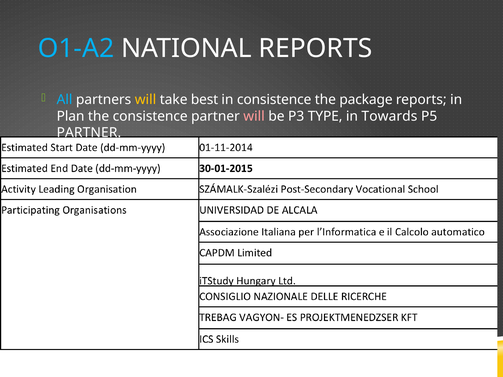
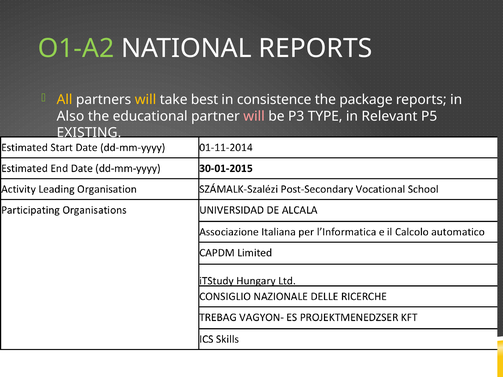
O1-A2 colour: light blue -> light green
All colour: light blue -> yellow
Plan: Plan -> Also
the consistence: consistence -> educational
Towards: Towards -> Relevant
PARTNER at (89, 133): PARTNER -> EXISTING
